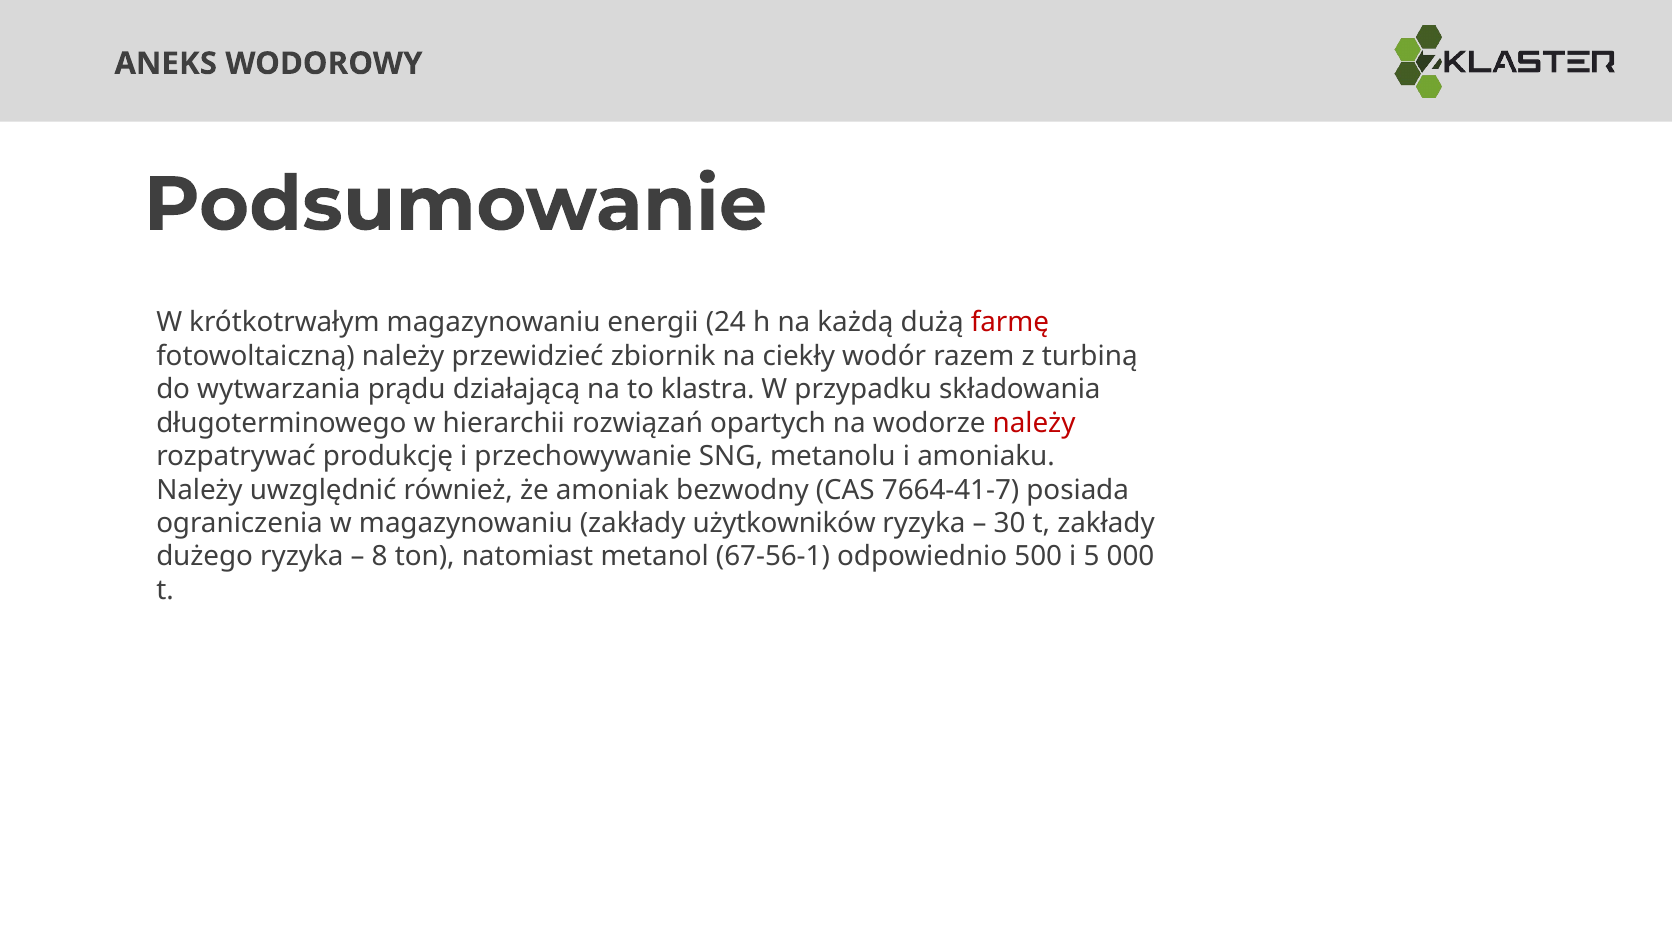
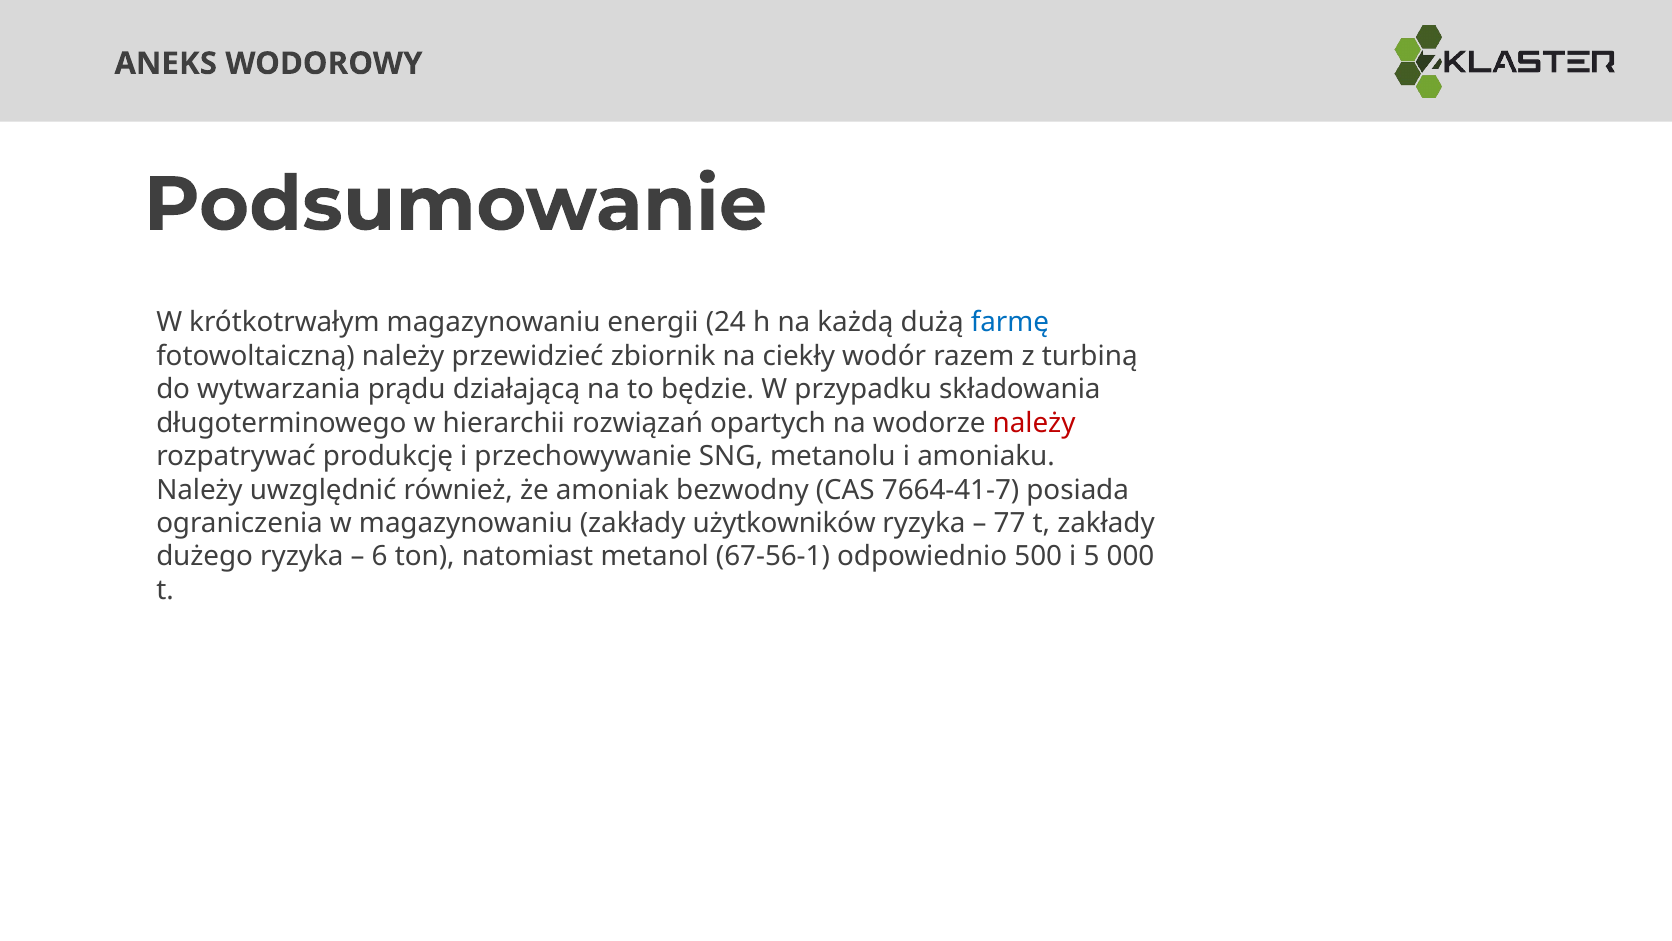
farmę colour: red -> blue
klastra: klastra -> będzie
30: 30 -> 77
8: 8 -> 6
